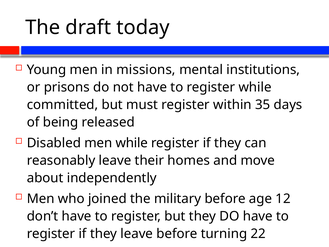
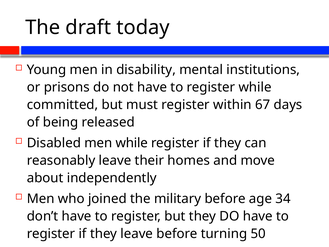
missions: missions -> disability
35: 35 -> 67
12: 12 -> 34
22: 22 -> 50
